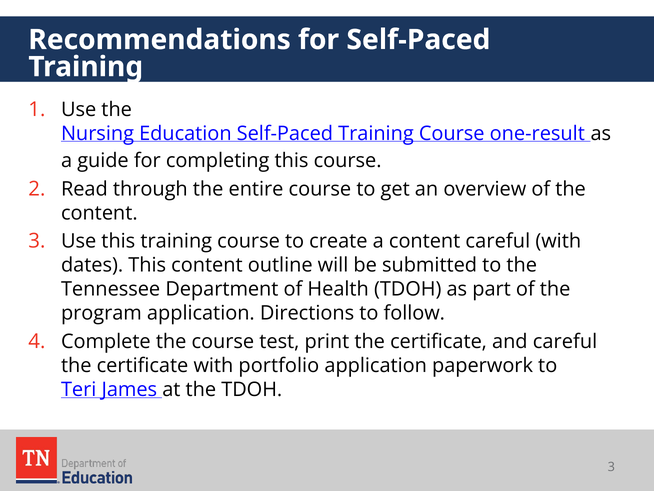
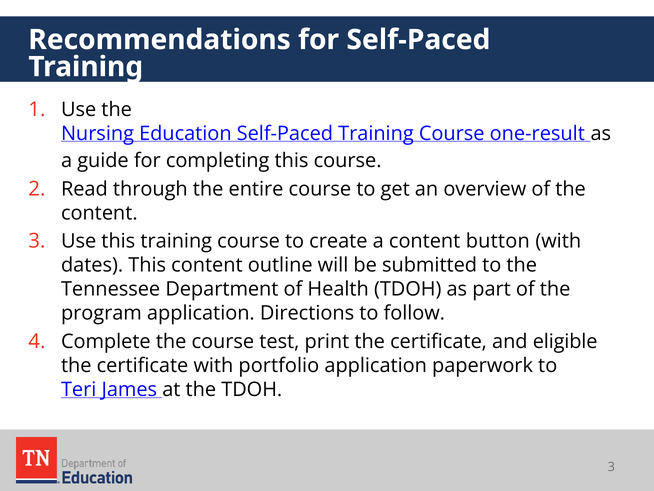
content careful: careful -> button
and careful: careful -> eligible
